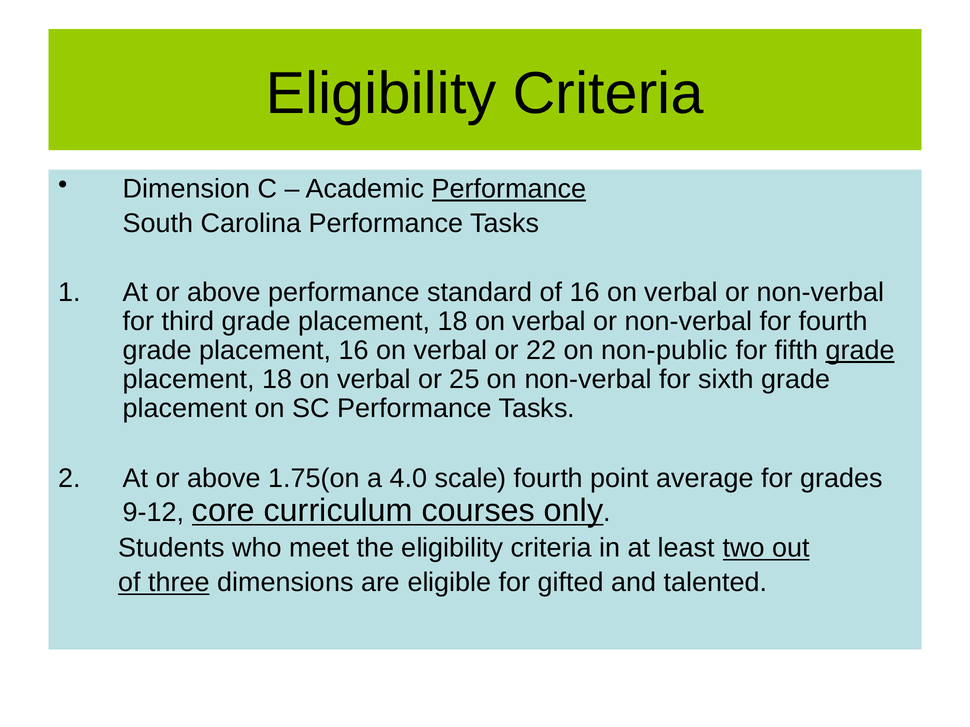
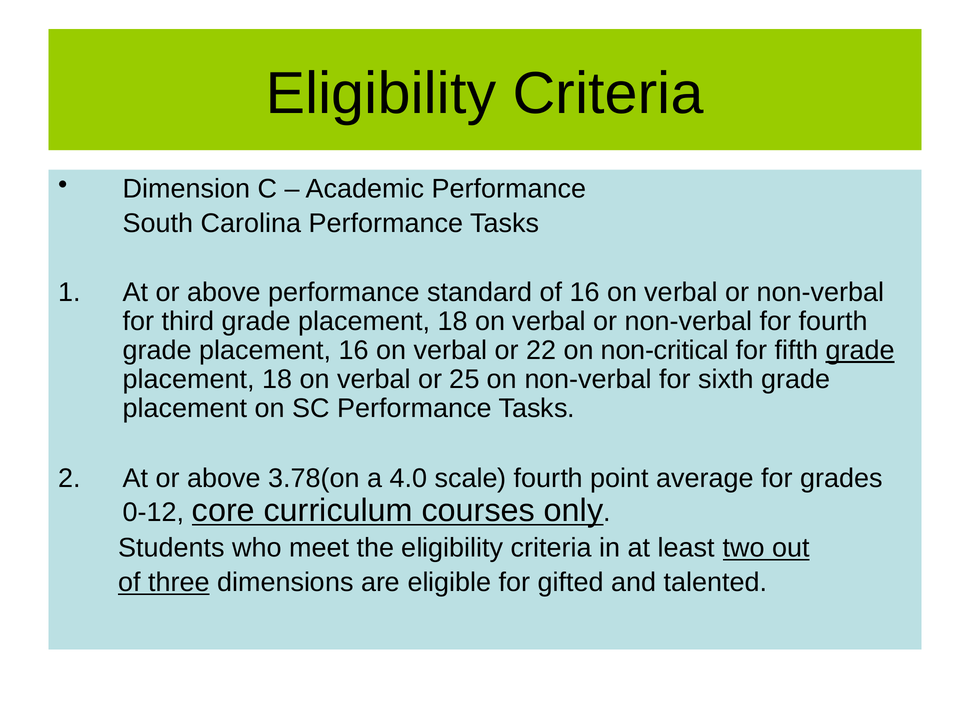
Performance at (509, 189) underline: present -> none
non-public: non-public -> non-critical
1.75(on: 1.75(on -> 3.78(on
9-12: 9-12 -> 0-12
